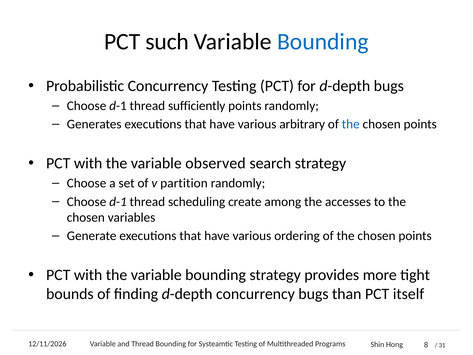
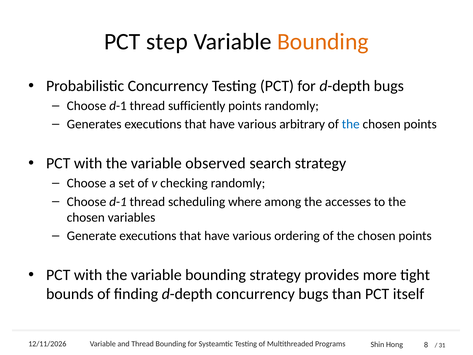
such: such -> step
Bounding at (323, 42) colour: blue -> orange
partition: partition -> checking
create: create -> where
